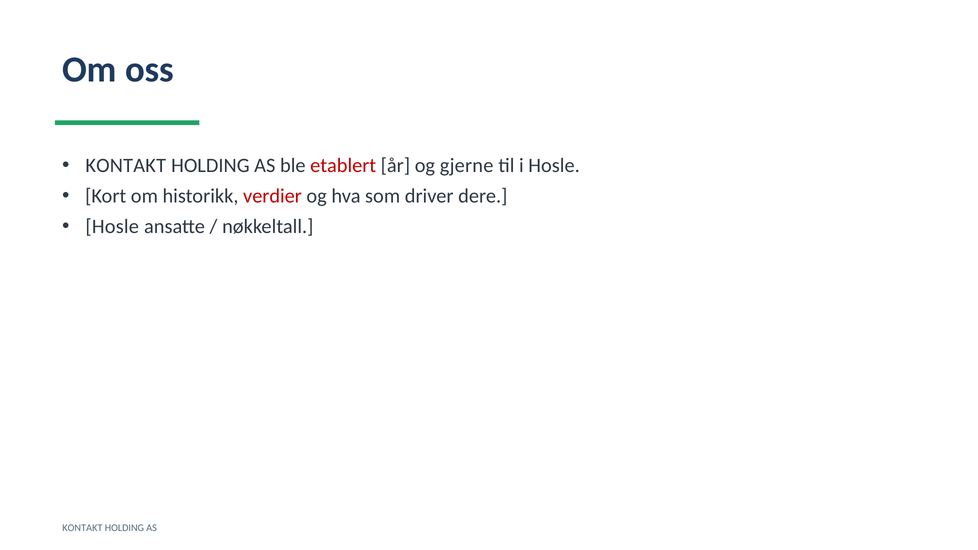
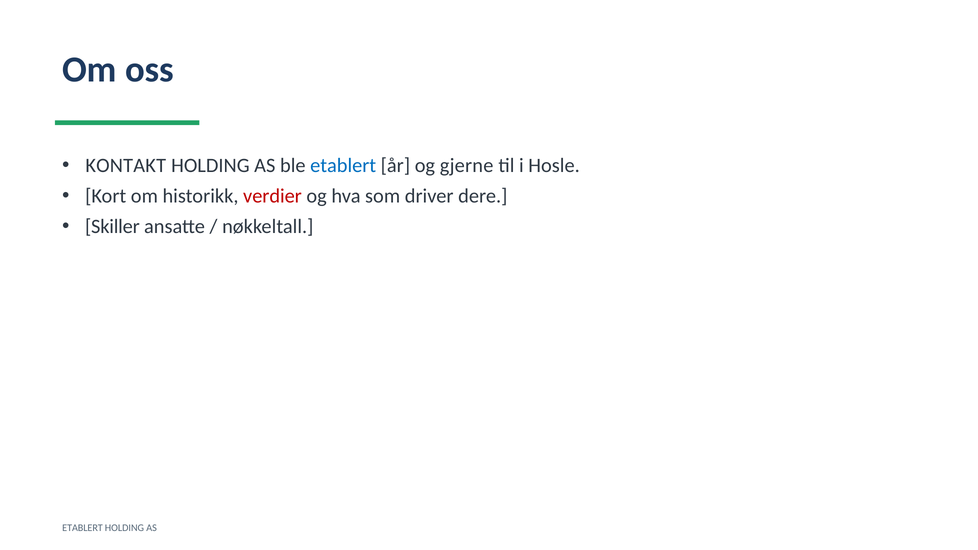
etablert at (343, 166) colour: red -> blue
Hosle at (112, 227): Hosle -> Skiller
KONTAKT at (82, 528): KONTAKT -> ETABLERT
